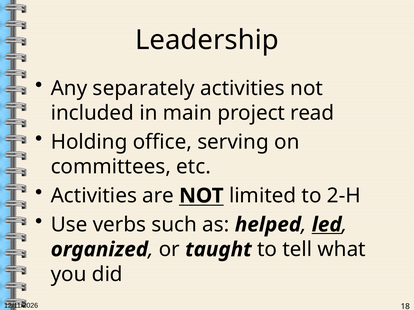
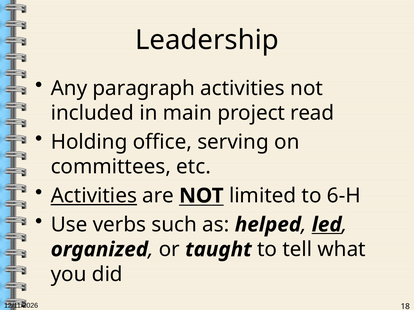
separately: separately -> paragraph
Activities at (94, 196) underline: none -> present
2-H: 2-H -> 6-H
